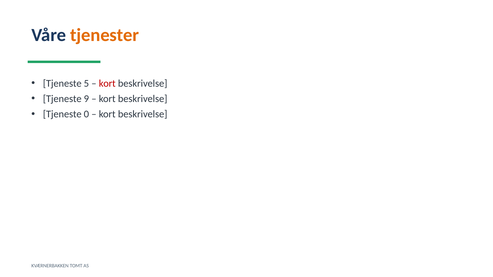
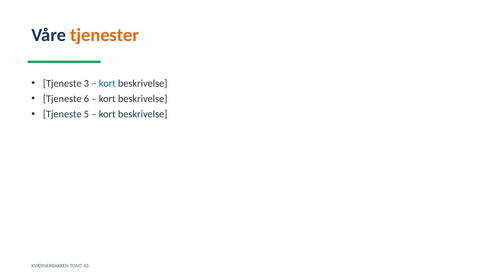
5: 5 -> 3
kort at (107, 83) colour: red -> blue
9: 9 -> 6
0: 0 -> 5
